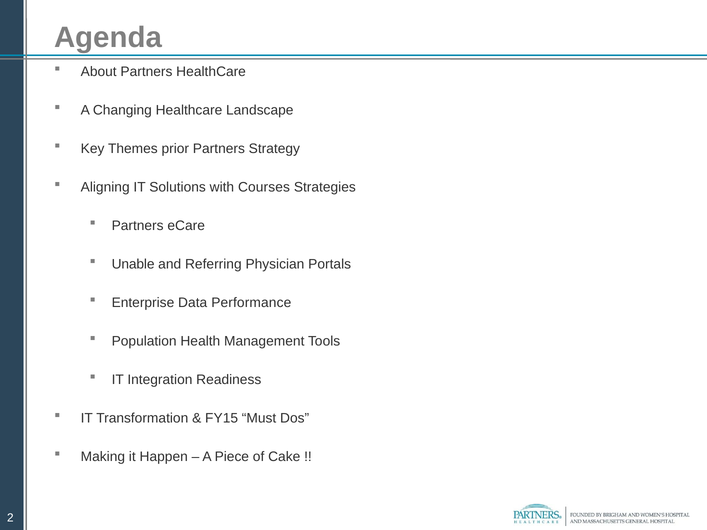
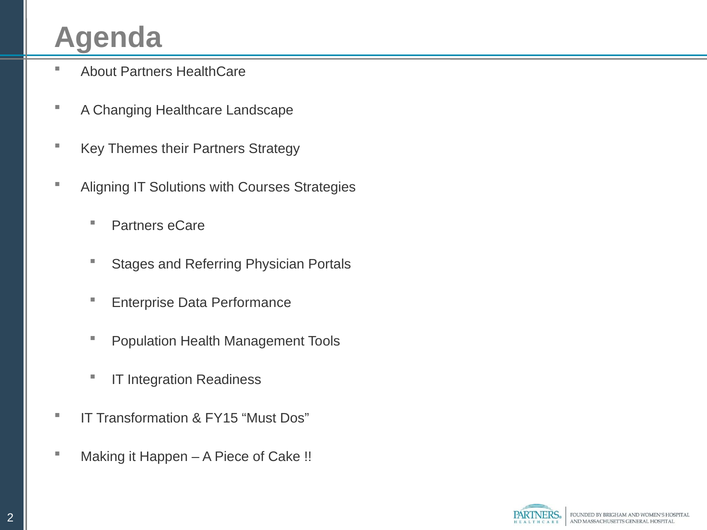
prior: prior -> their
Unable: Unable -> Stages
